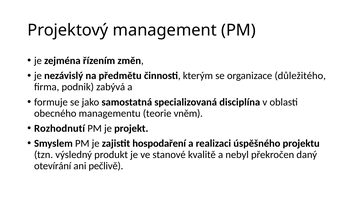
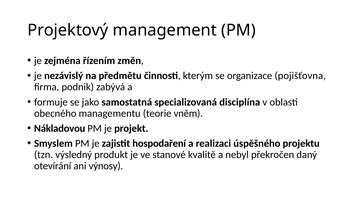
důležitého: důležitého -> pojišťovna
Rozhodnutí: Rozhodnutí -> Nákladovou
pečlivě: pečlivě -> výnosy
